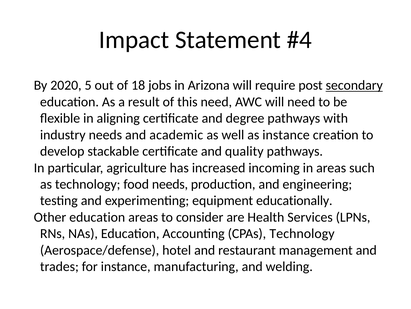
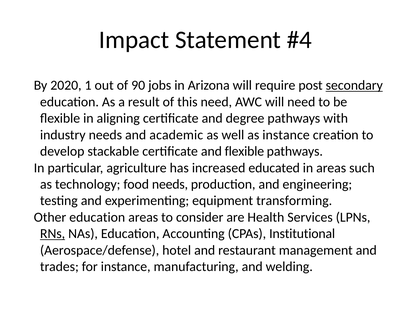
5: 5 -> 1
18: 18 -> 90
and quality: quality -> flexible
incoming: incoming -> educated
educationally: educationally -> transforming
RNs underline: none -> present
CPAs Technology: Technology -> Institutional
